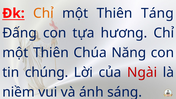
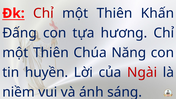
Chỉ at (43, 13) colour: orange -> red
Táng: Táng -> Khấn
chúng: chúng -> huyền
